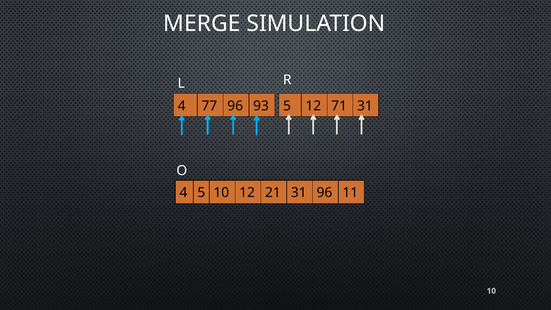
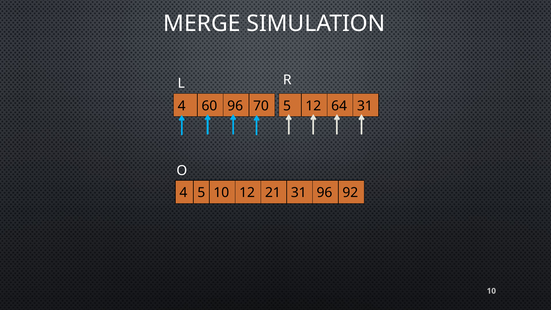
77: 77 -> 60
93: 93 -> 70
71: 71 -> 64
11: 11 -> 92
